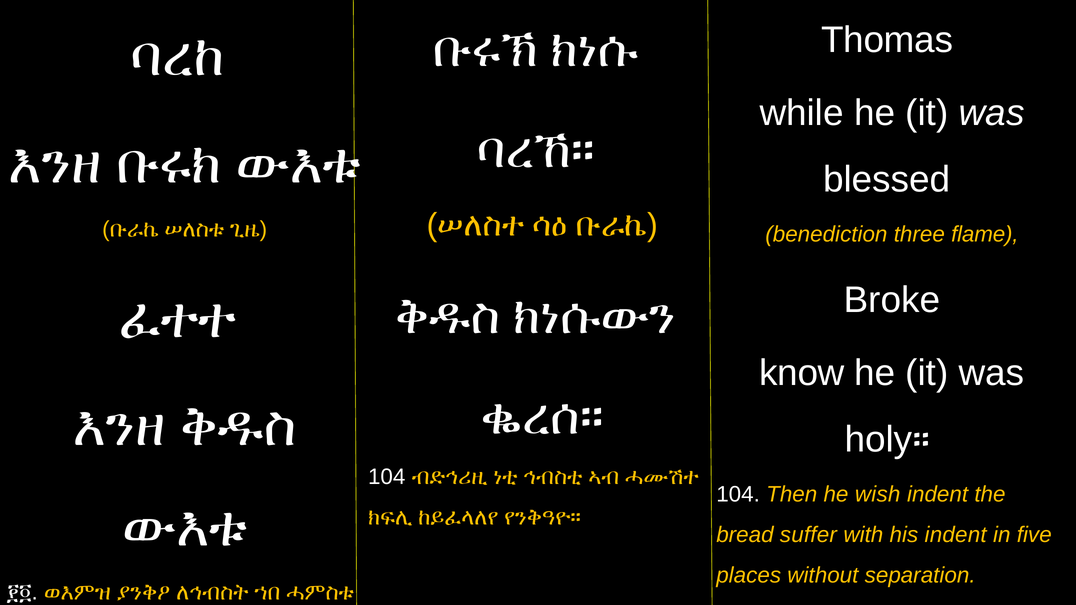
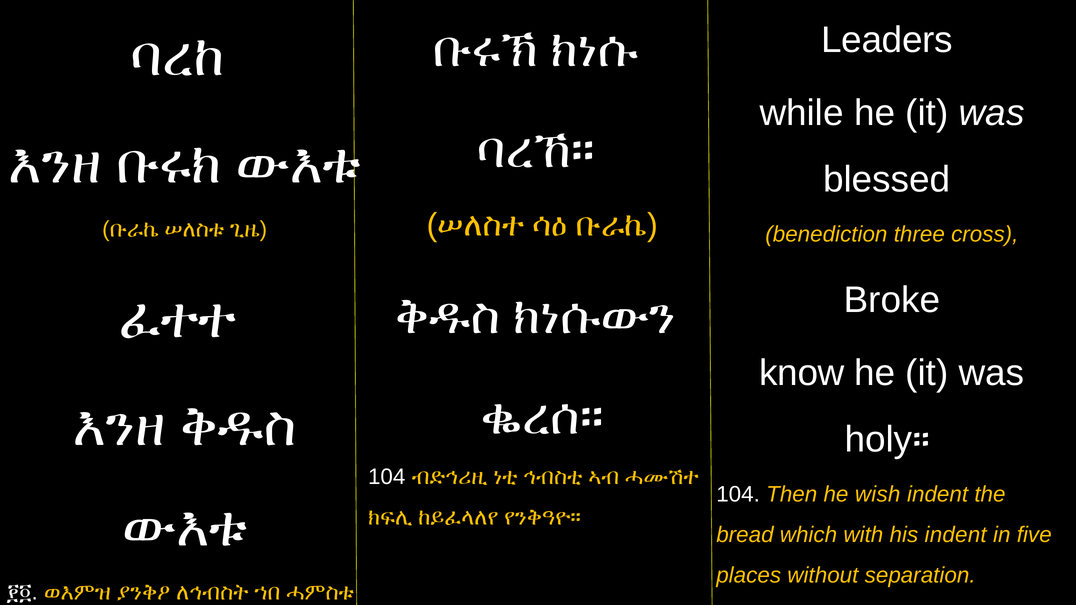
Thomas: Thomas -> Leaders
flame: flame -> cross
suffer: suffer -> which
